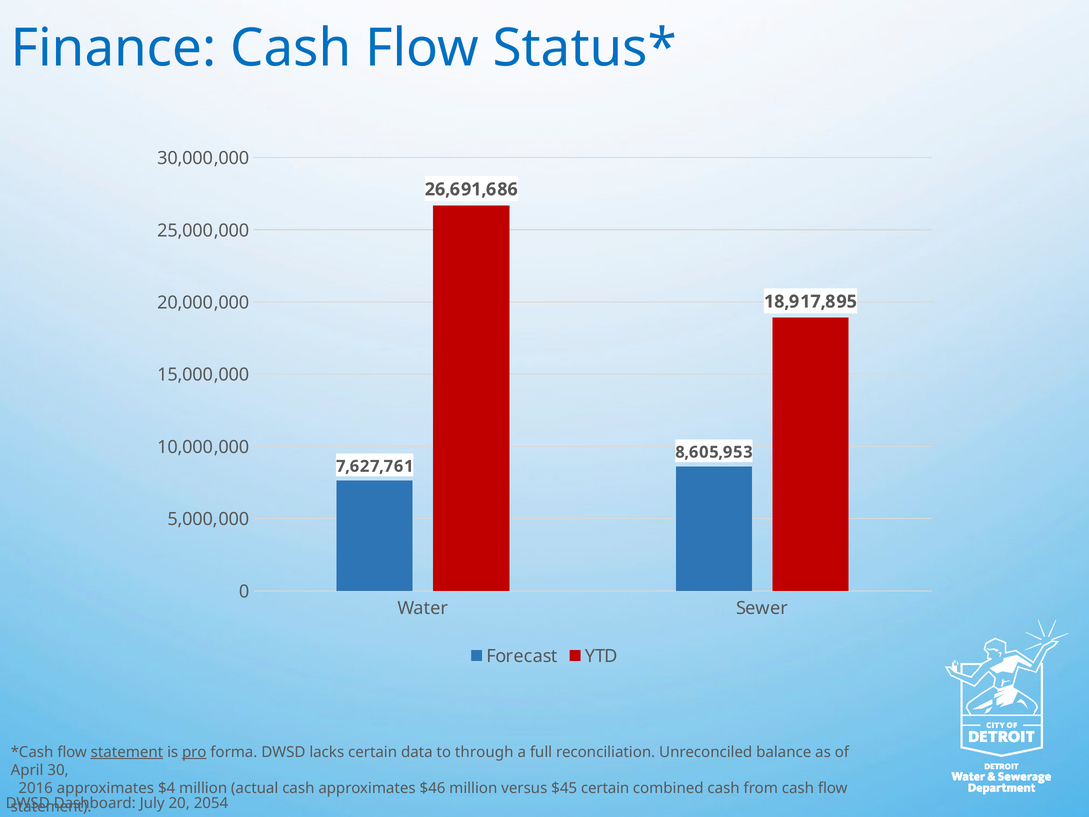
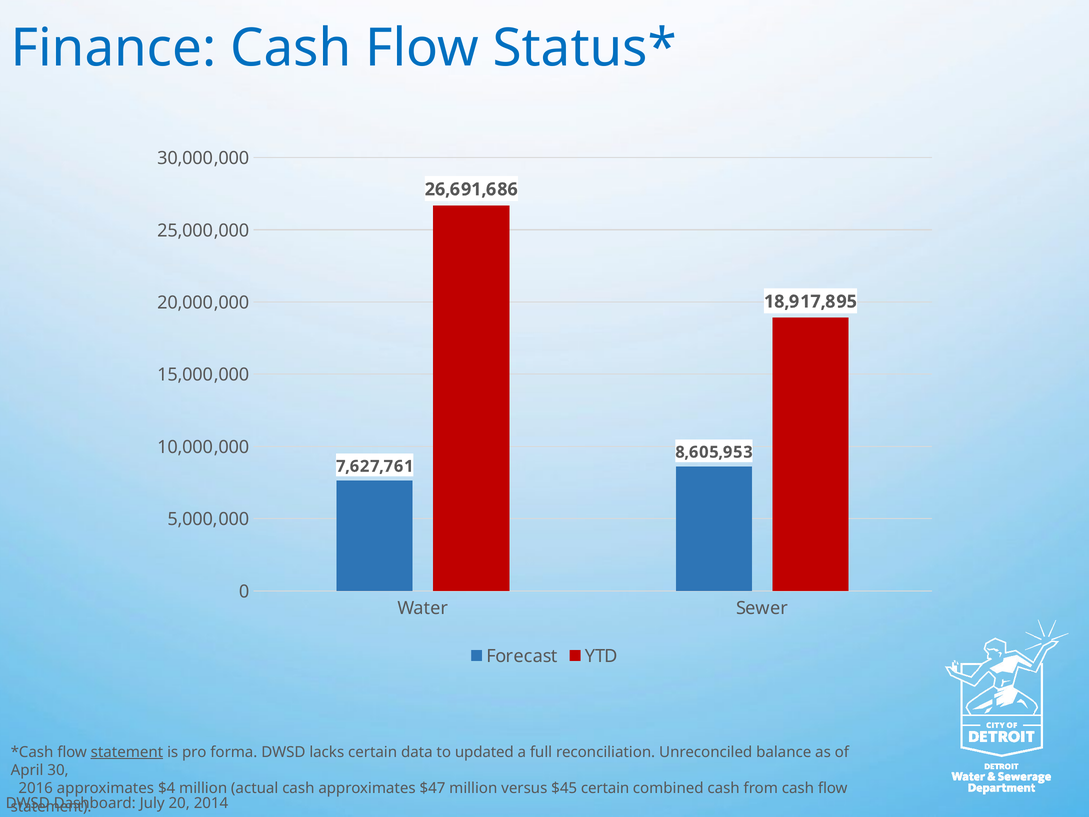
pro underline: present -> none
through: through -> updated
$46: $46 -> $47
2054: 2054 -> 2014
